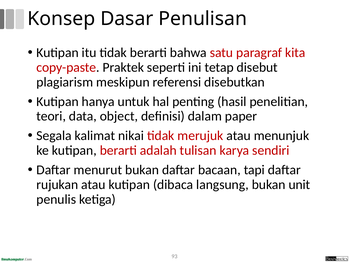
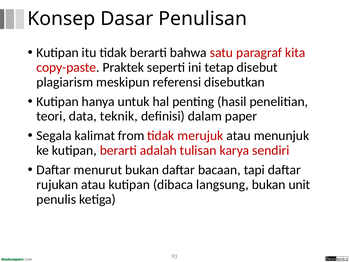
object: object -> teknik
nikai: nikai -> from
